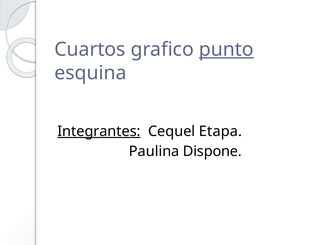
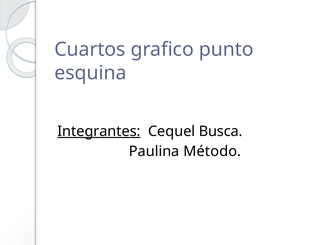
punto underline: present -> none
Etapa: Etapa -> Busca
Dispone: Dispone -> Método
